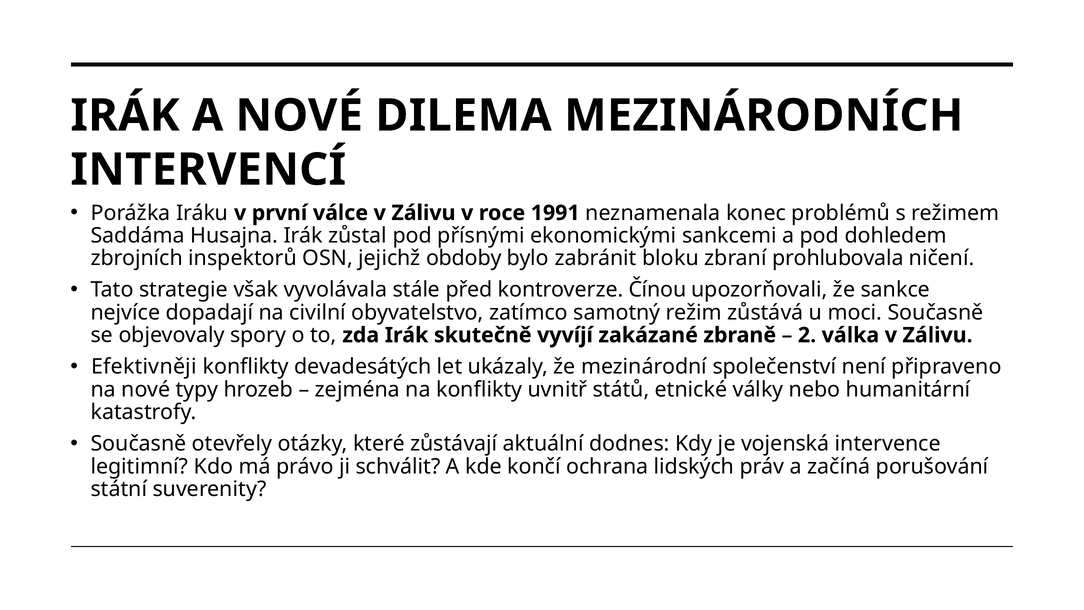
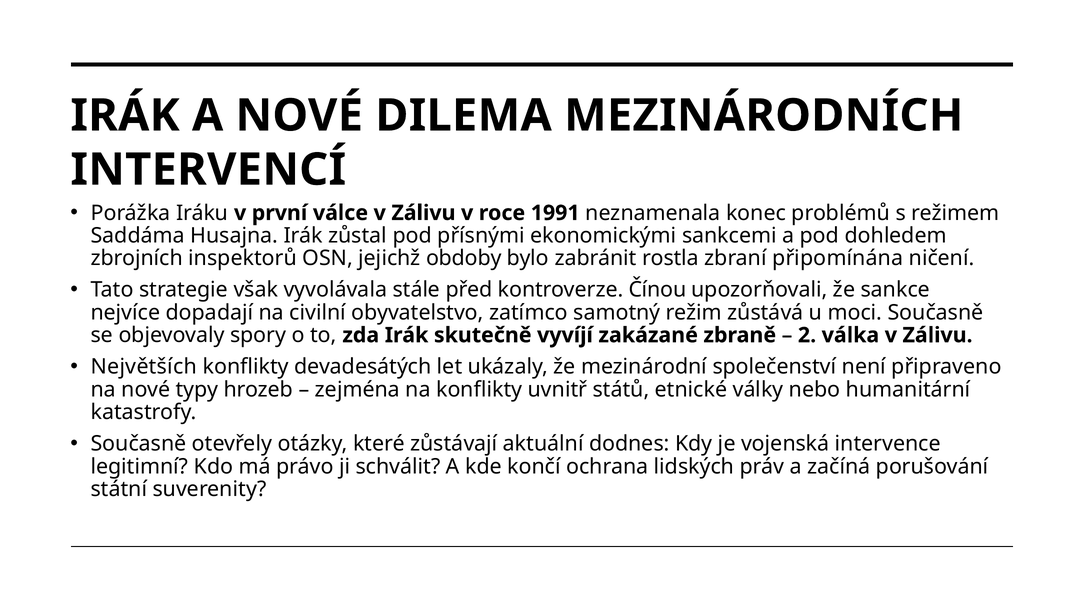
bloku: bloku -> rostla
prohlubovala: prohlubovala -> připomínána
Efektivněji: Efektivněji -> Největších
